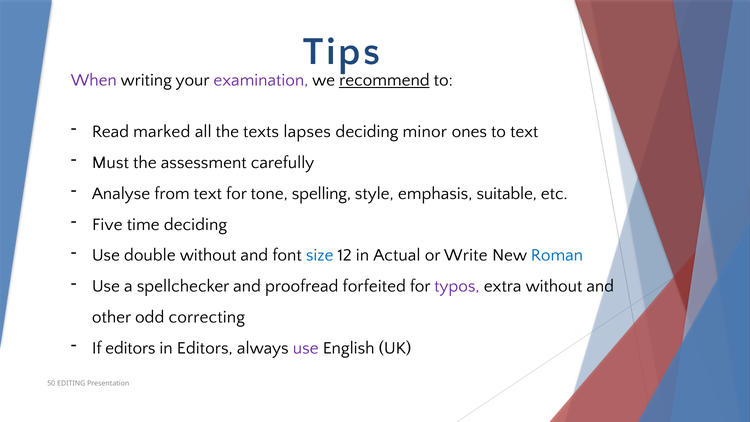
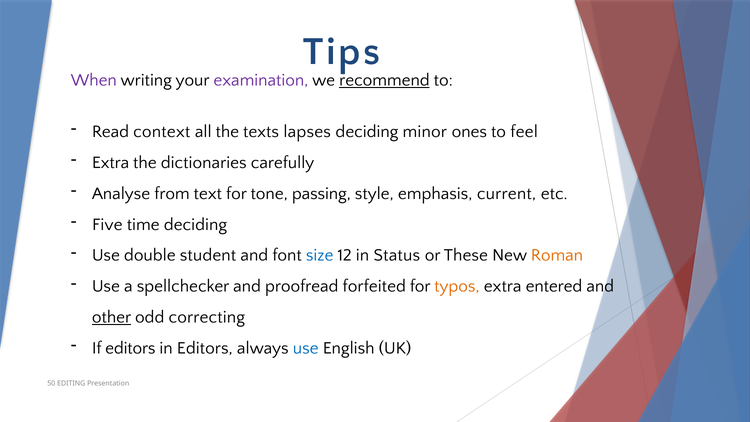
marked: marked -> context
to text: text -> feel
Must at (110, 162): Must -> Extra
assessment: assessment -> dictionaries
spelling: spelling -> passing
suitable: suitable -> current
double without: without -> student
Actual: Actual -> Status
Write: Write -> These
Roman colour: blue -> orange
typos colour: purple -> orange
extra without: without -> entered
other underline: none -> present
use at (306, 348) colour: purple -> blue
